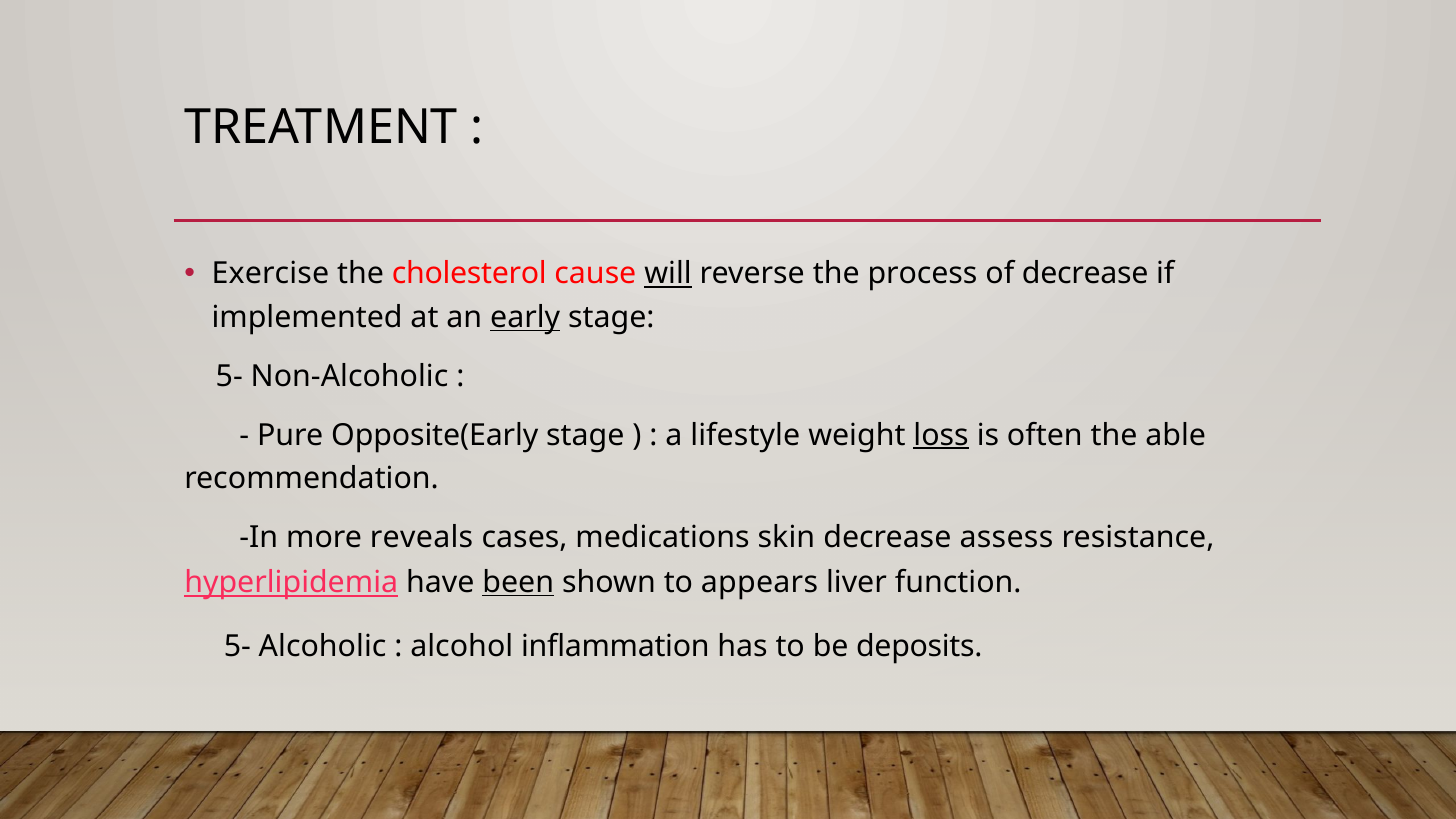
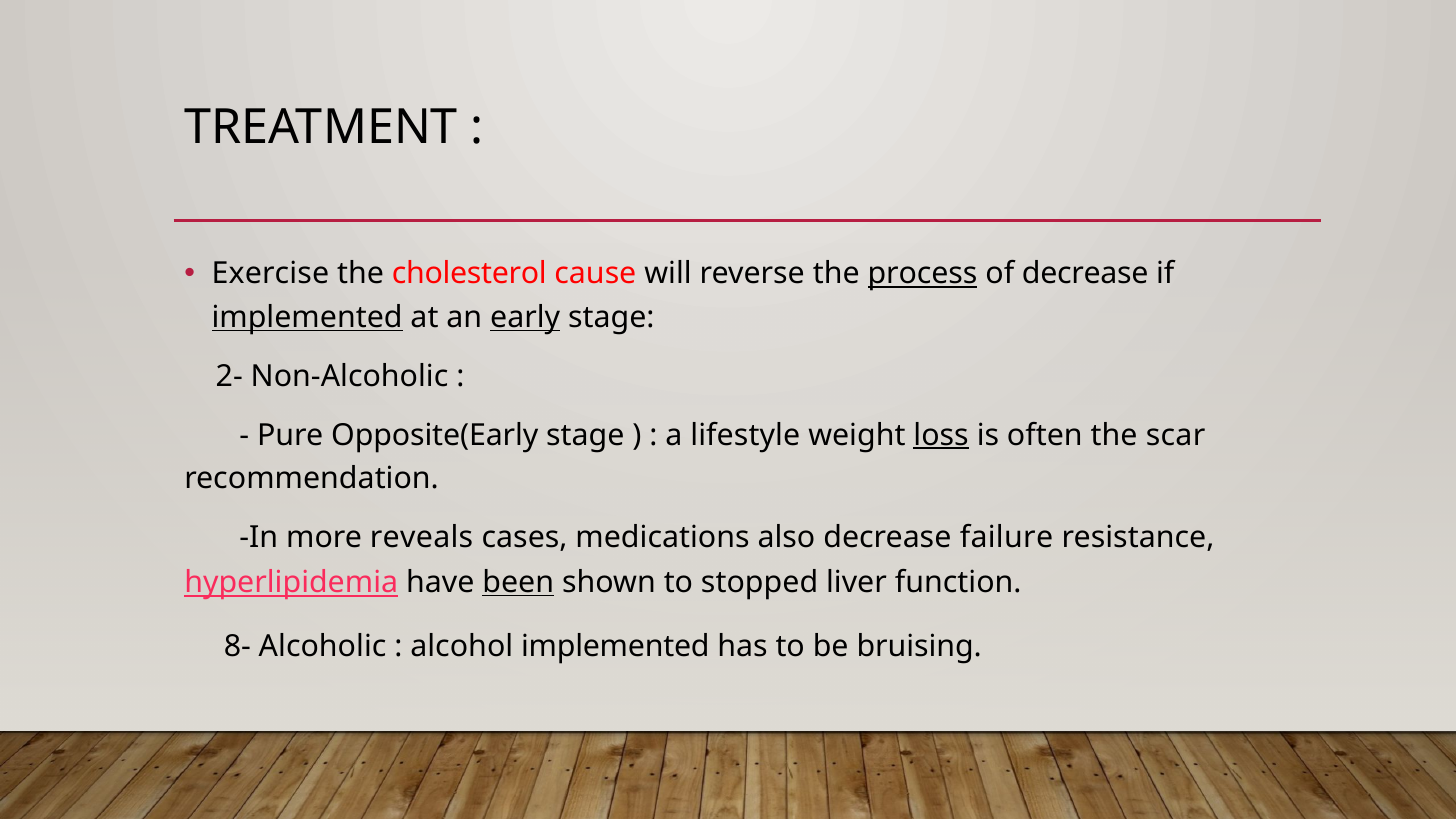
will underline: present -> none
process underline: none -> present
implemented at (307, 317) underline: none -> present
5- at (229, 376): 5- -> 2-
able: able -> scar
skin: skin -> also
assess: assess -> failure
appears: appears -> stopped
5- at (237, 646): 5- -> 8-
alcohol inflammation: inflammation -> implemented
deposits: deposits -> bruising
